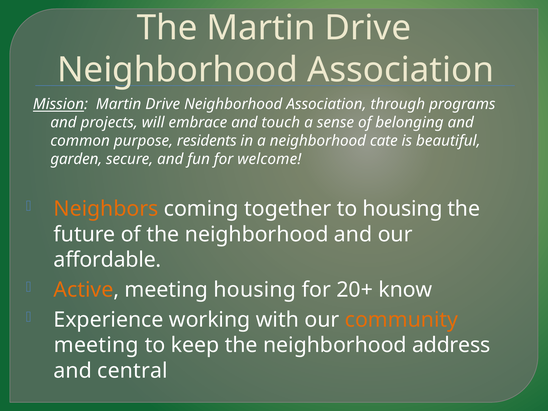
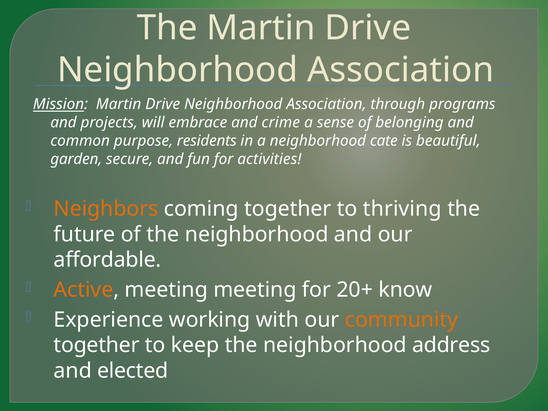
touch: touch -> crime
welcome: welcome -> activities
to housing: housing -> thriving
meeting housing: housing -> meeting
meeting at (96, 345): meeting -> together
central: central -> elected
